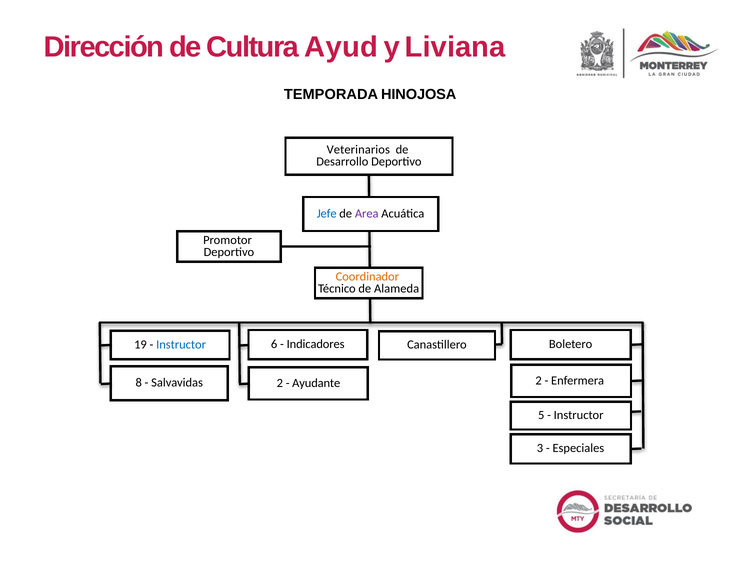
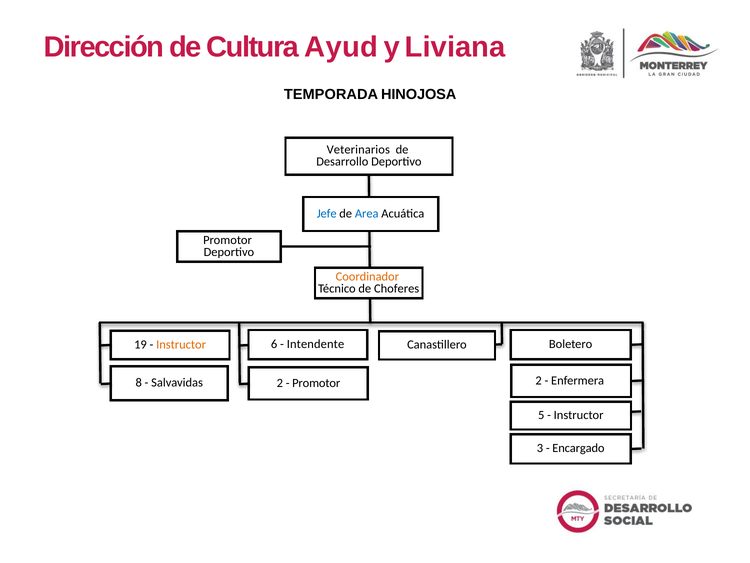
Area colour: purple -> blue
Alameda: Alameda -> Choferes
Indicadores: Indicadores -> Intendente
Instructor at (181, 344) colour: blue -> orange
Ayudante at (316, 383): Ayudante -> Promotor
Especiales: Especiales -> Encargado
